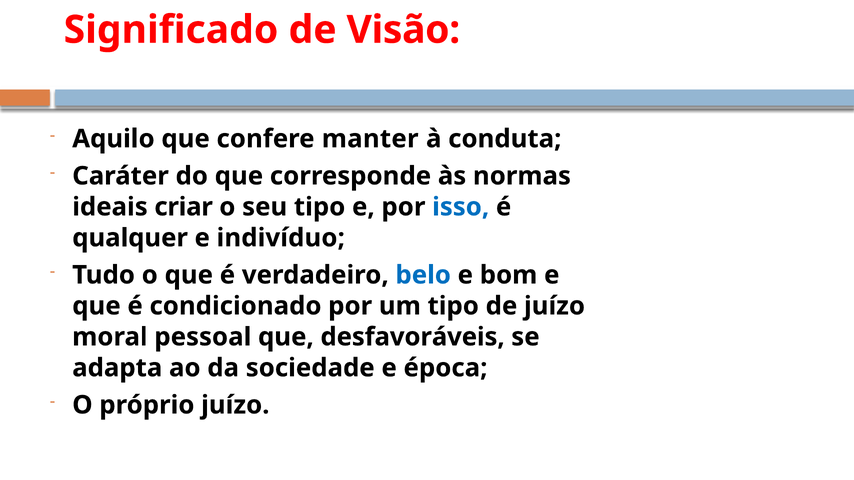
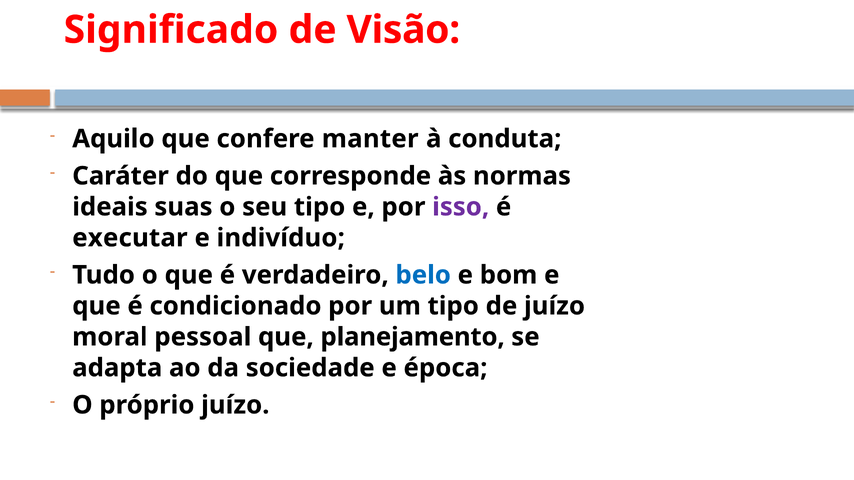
criar: criar -> suas
isso colour: blue -> purple
qualquer: qualquer -> executar
desfavoráveis: desfavoráveis -> planejamento
